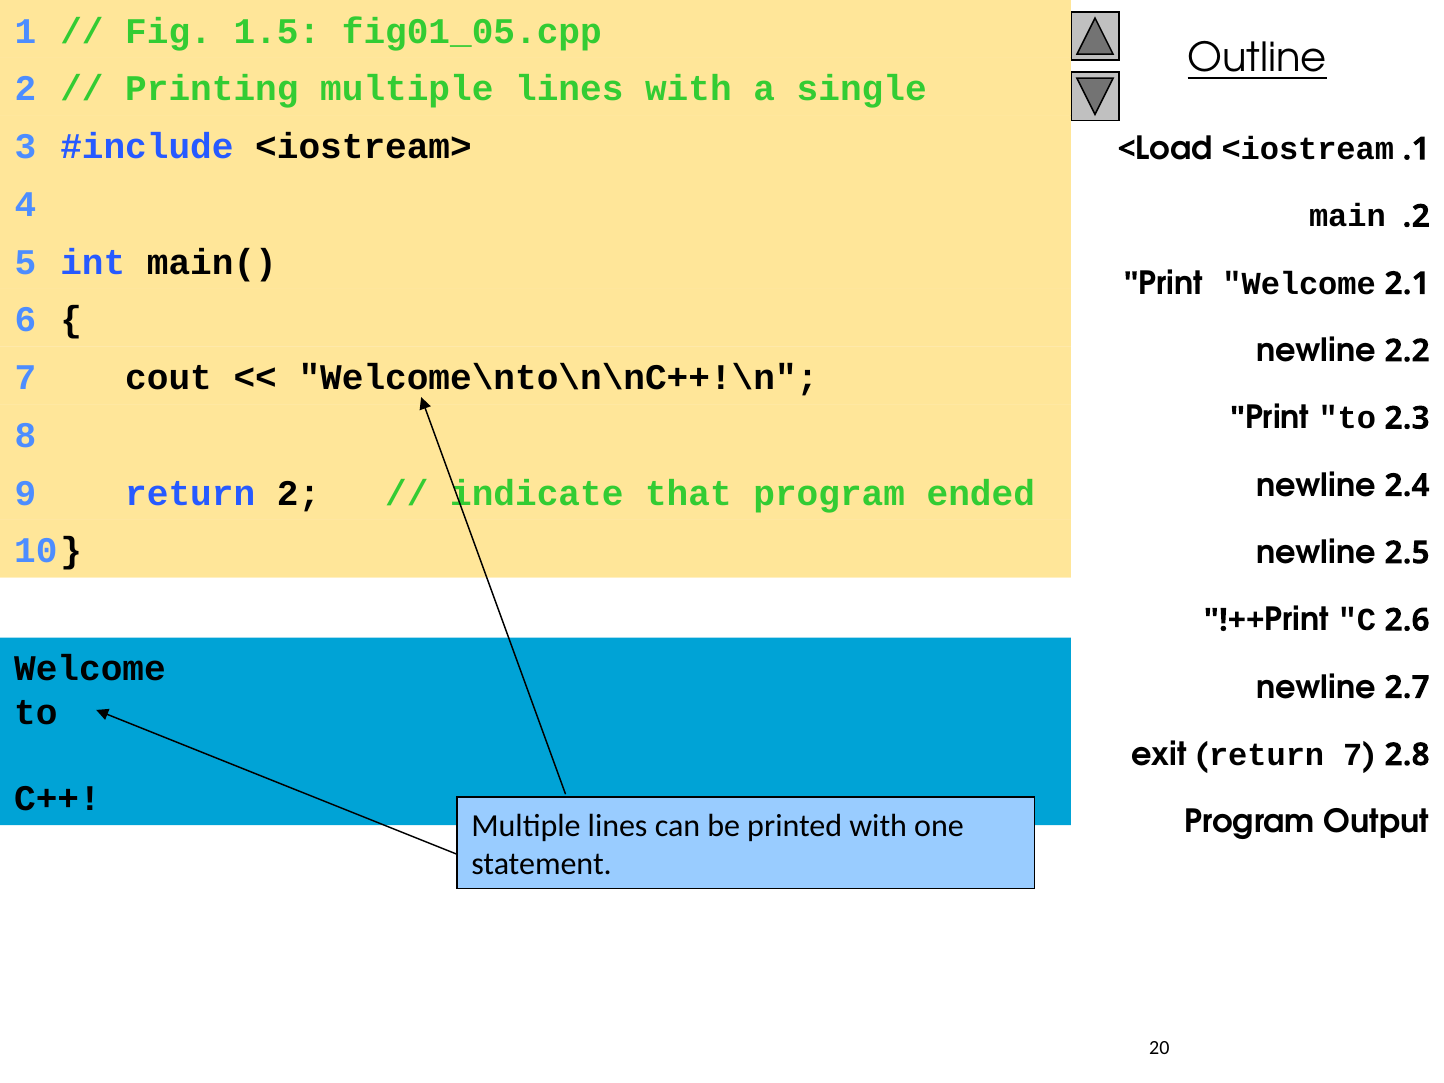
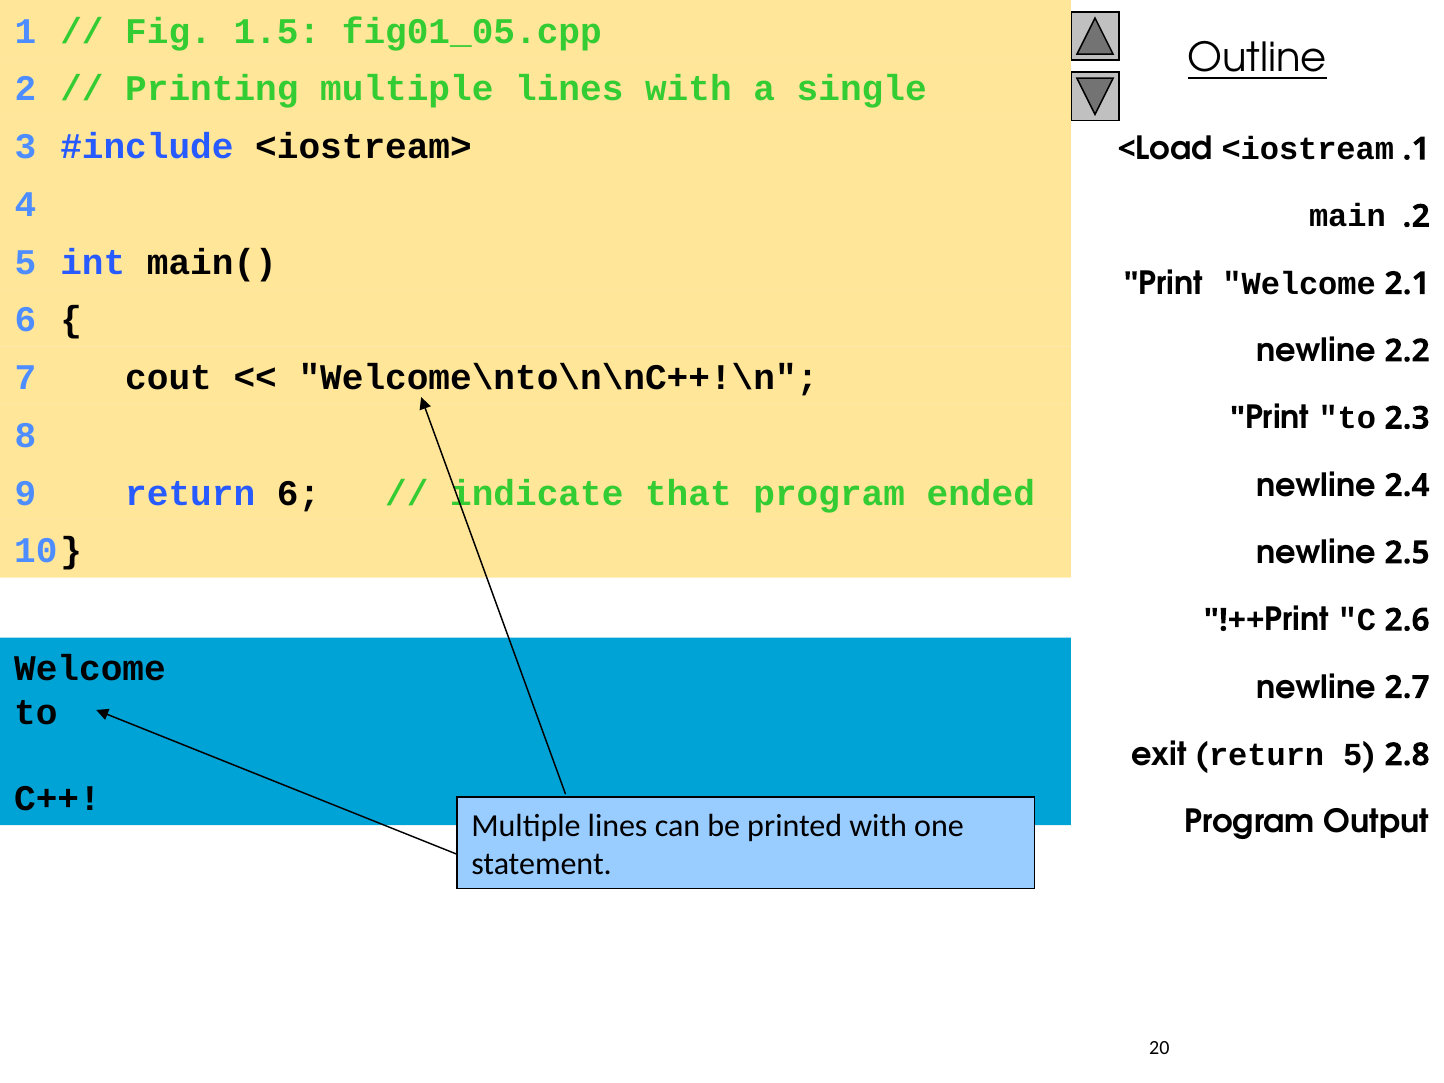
return 2: 2 -> 6
return 7: 7 -> 5
